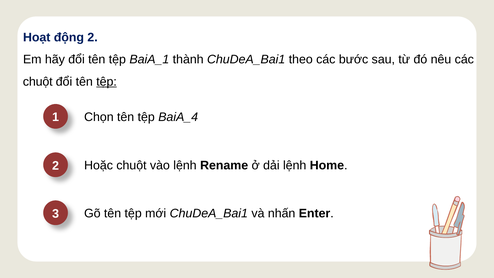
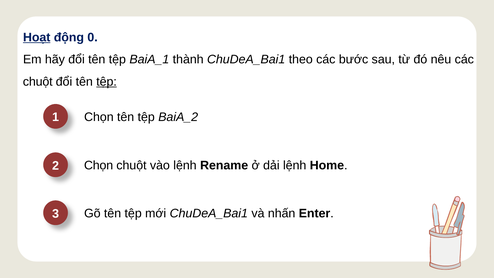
Hoạt underline: none -> present
động 2: 2 -> 0
BaiA_4: BaiA_4 -> BaiA_2
2 Hoặc: Hoặc -> Chọn
